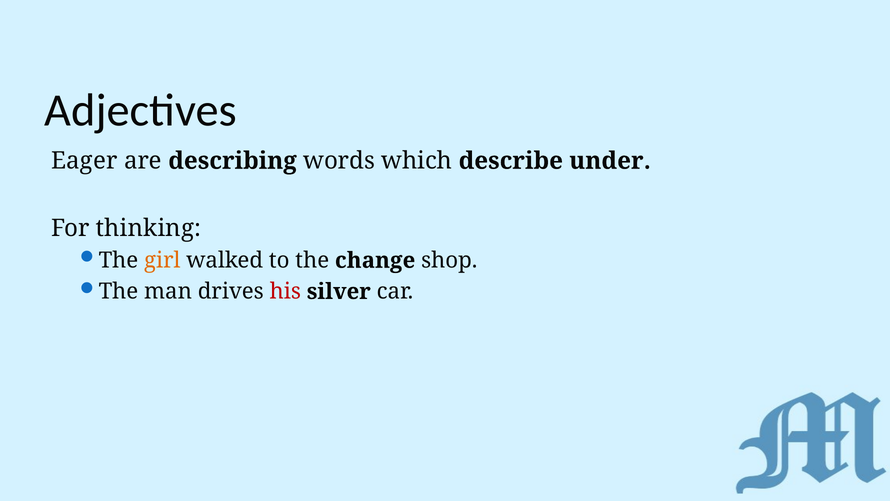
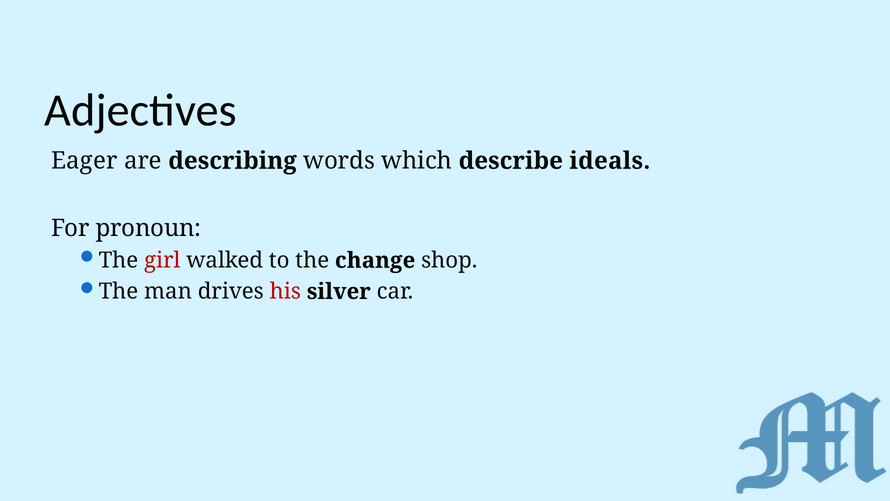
under: under -> ideals
thinking: thinking -> pronoun
girl colour: orange -> red
